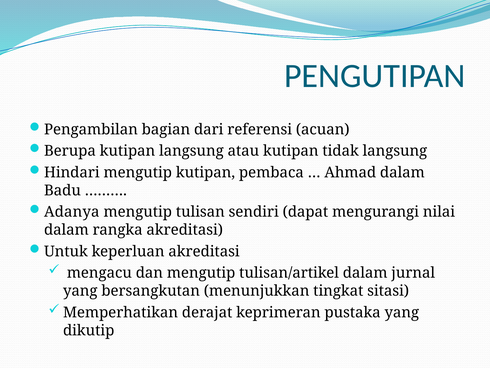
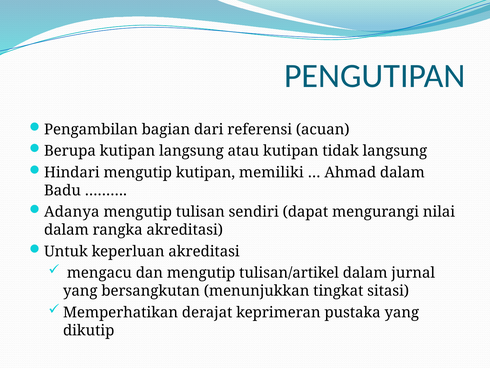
pembaca: pembaca -> memiliki
